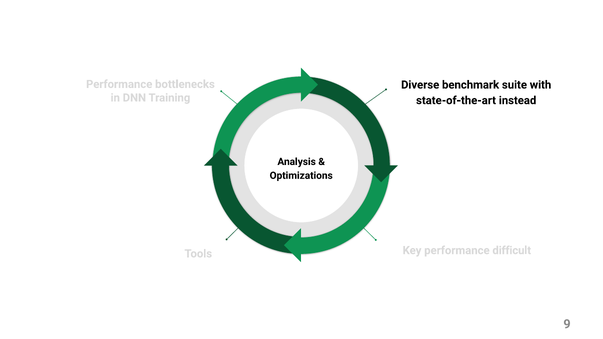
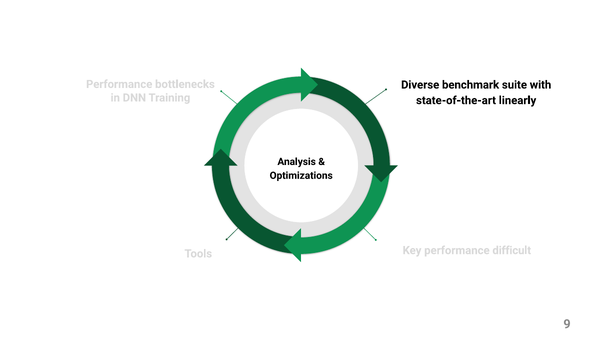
instead: instead -> linearly
